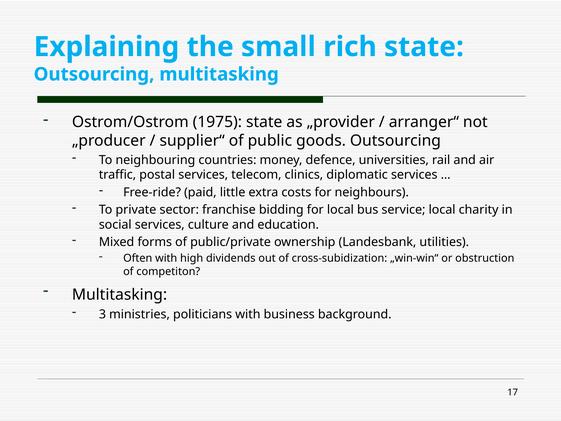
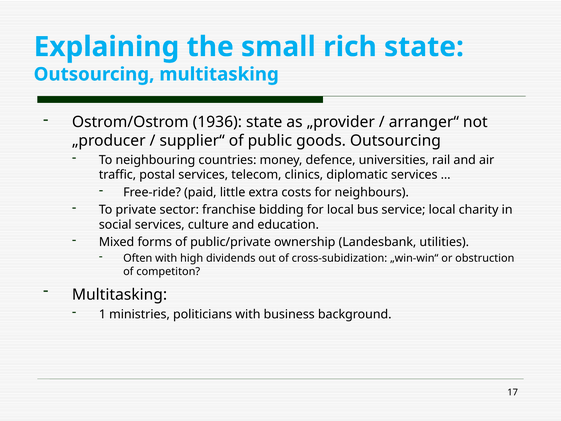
1975: 1975 -> 1936
3: 3 -> 1
